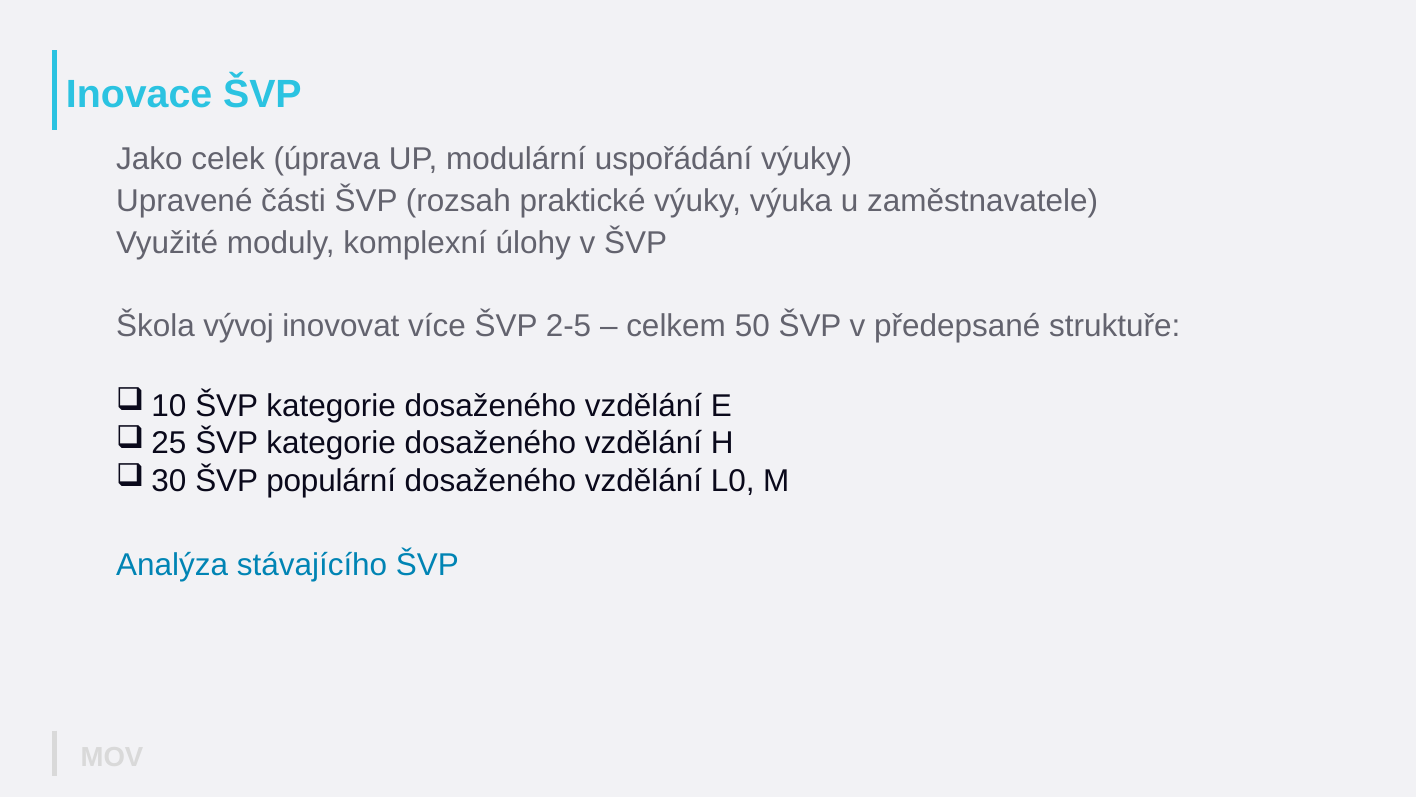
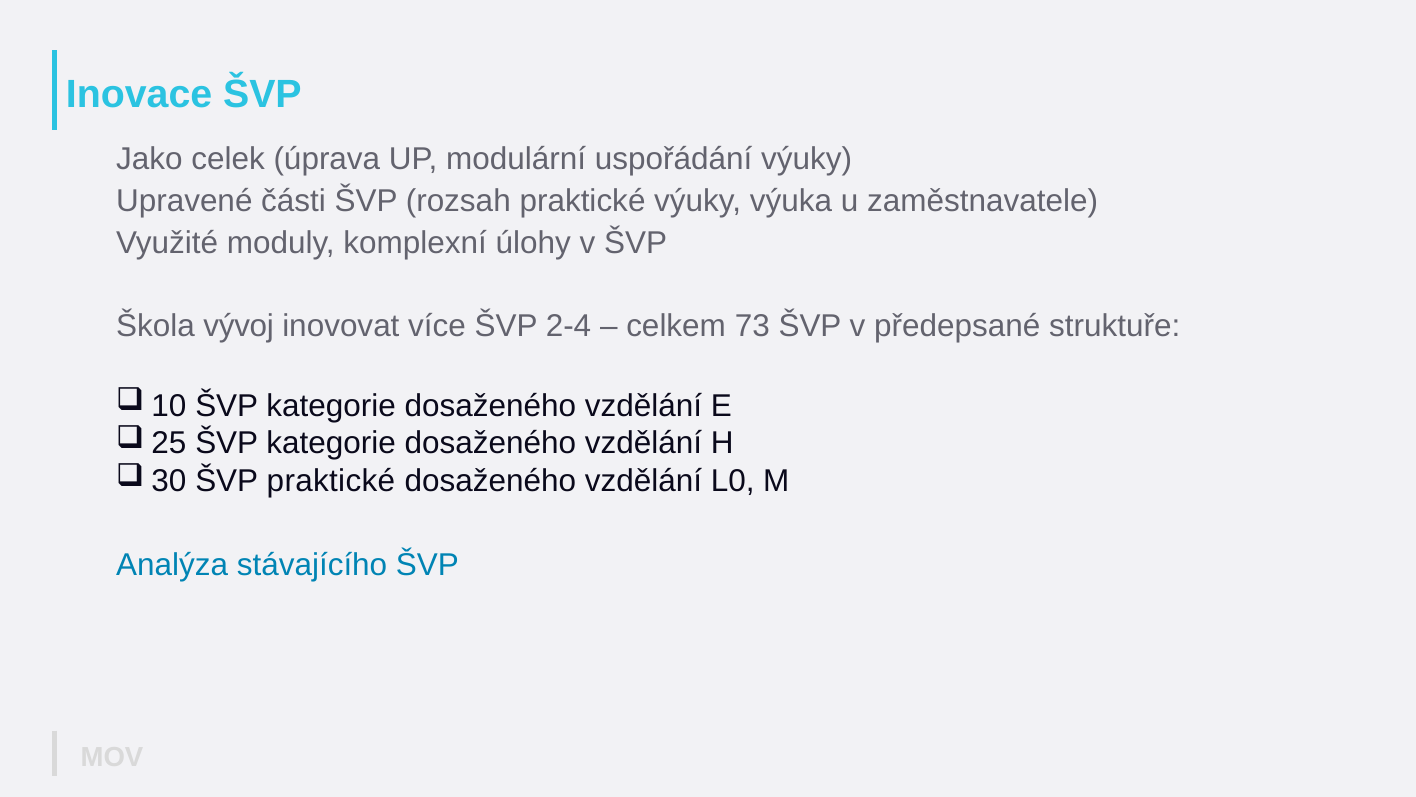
2-5: 2-5 -> 2-4
50: 50 -> 73
ŠVP populární: populární -> praktické
